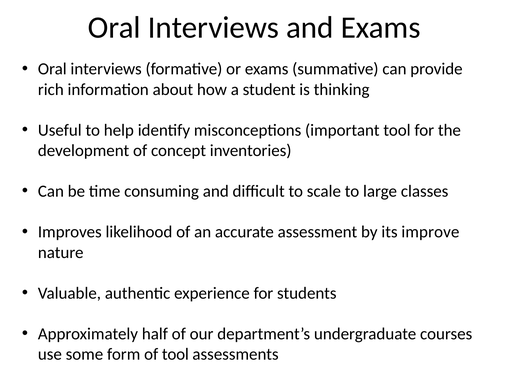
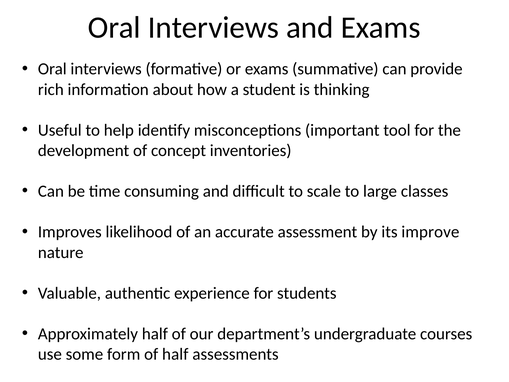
of tool: tool -> half
